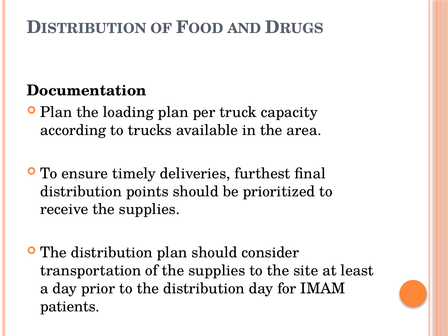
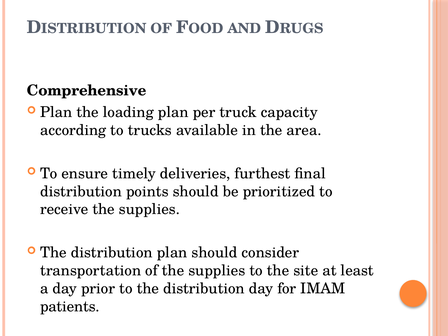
Documentation: Documentation -> Comprehensive
